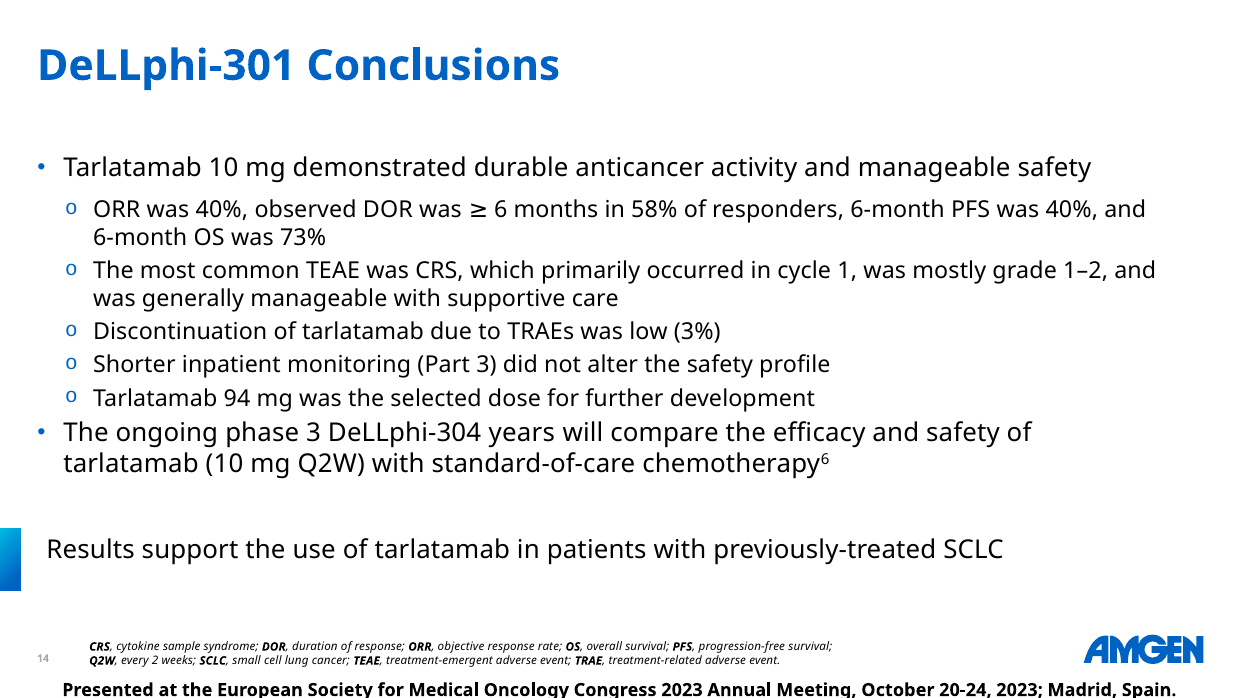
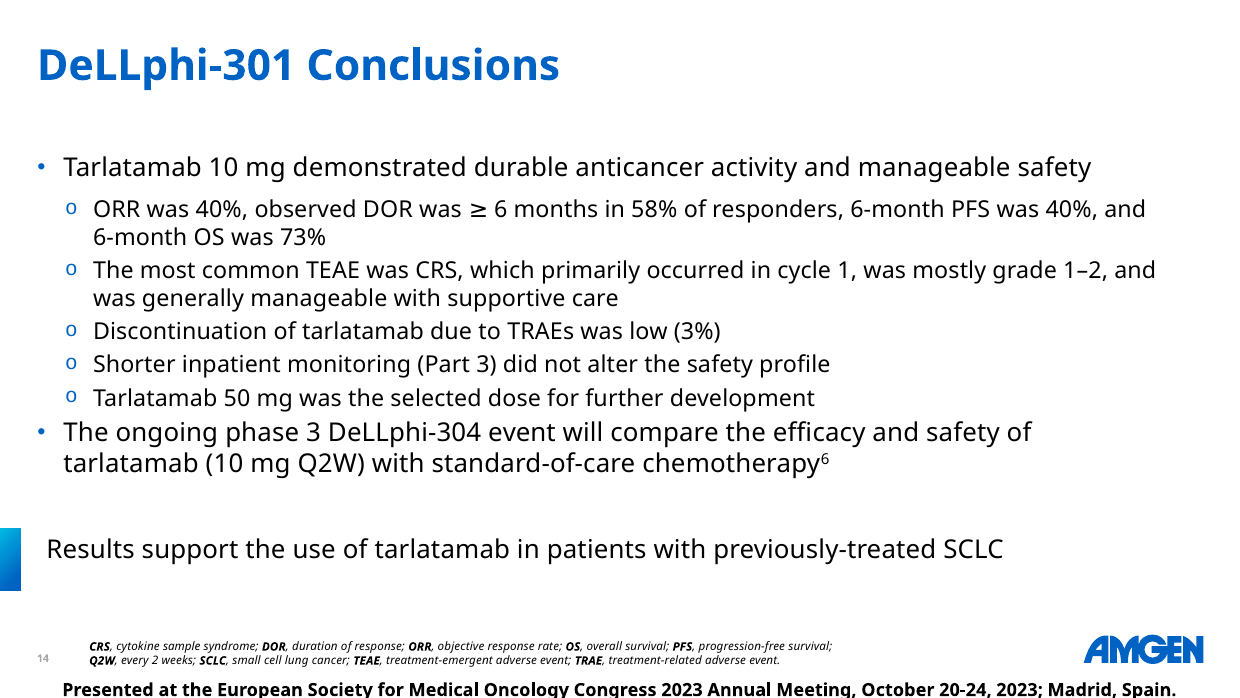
94: 94 -> 50
DeLLphi-304 years: years -> event
